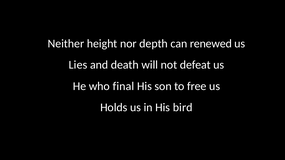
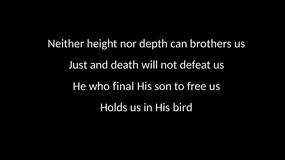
renewed: renewed -> brothers
Lies: Lies -> Just
